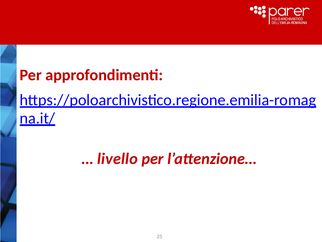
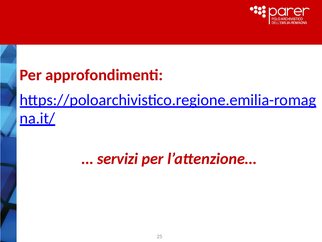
livello: livello -> servizi
